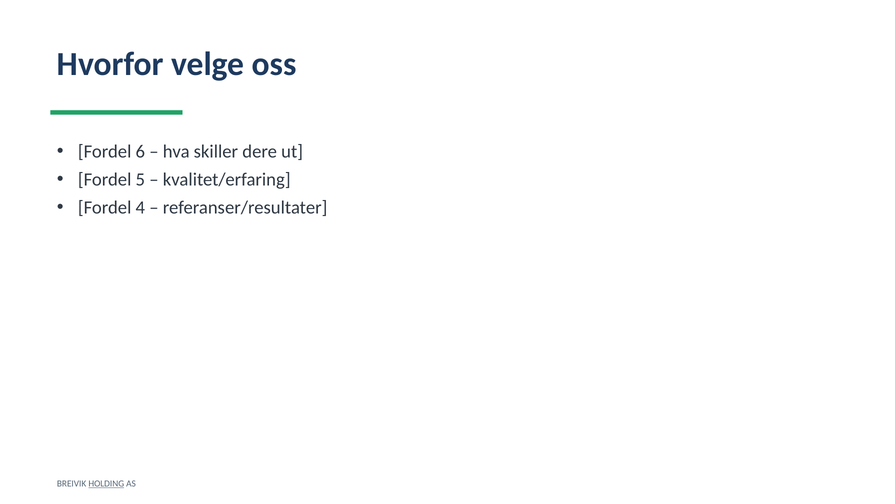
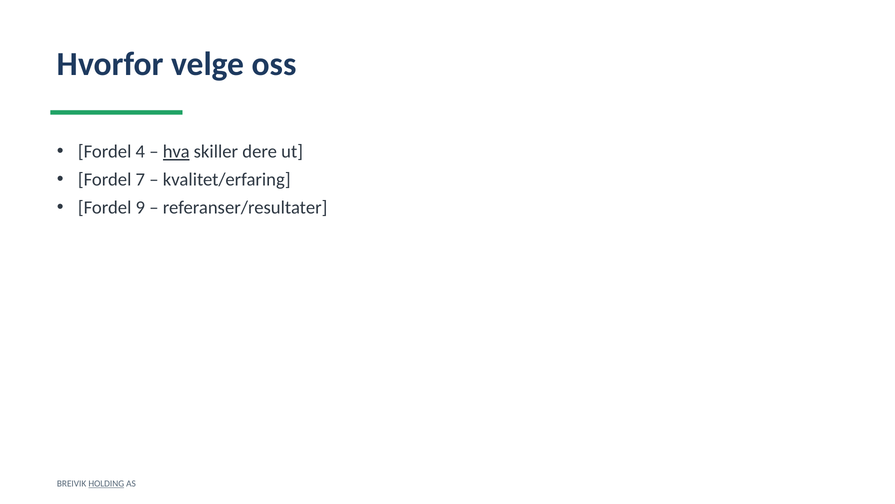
6: 6 -> 4
hva underline: none -> present
5: 5 -> 7
4: 4 -> 9
